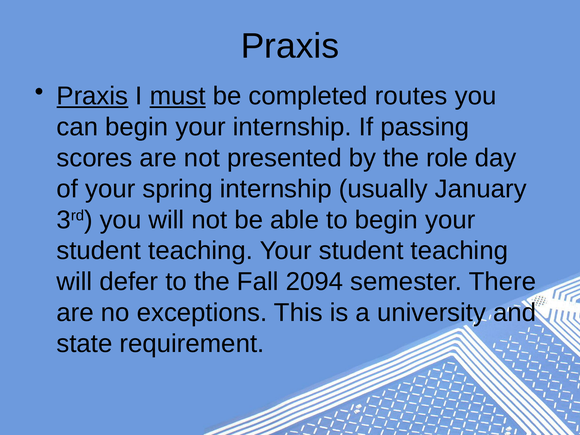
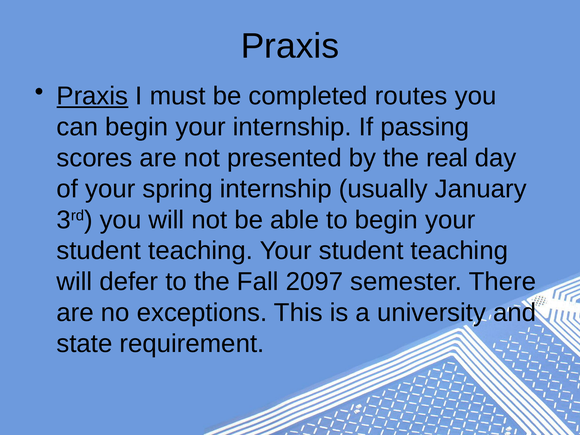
must underline: present -> none
role: role -> real
2094: 2094 -> 2097
